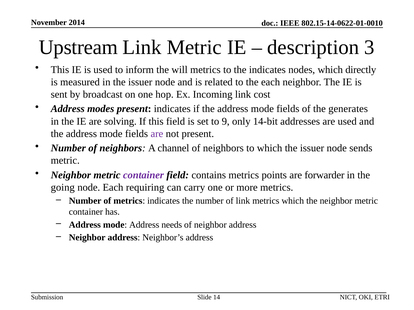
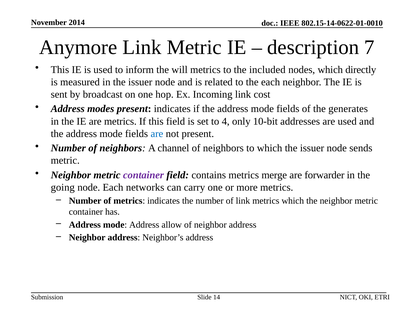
Upstream: Upstream -> Anymore
3: 3 -> 7
the indicates: indicates -> included
are solving: solving -> metrics
9: 9 -> 4
14-bit: 14-bit -> 10-bit
are at (157, 134) colour: purple -> blue
points: points -> merge
requiring: requiring -> networks
needs: needs -> allow
